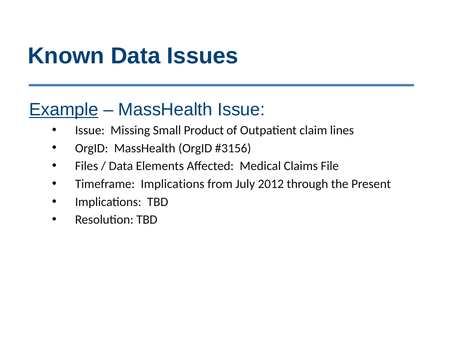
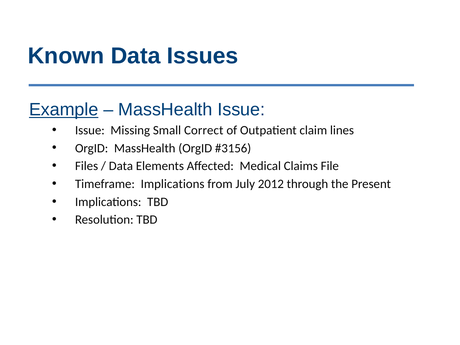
Product: Product -> Correct
